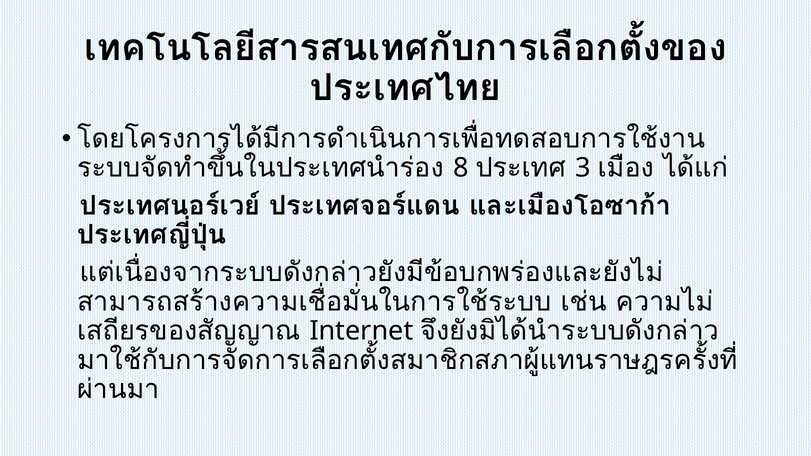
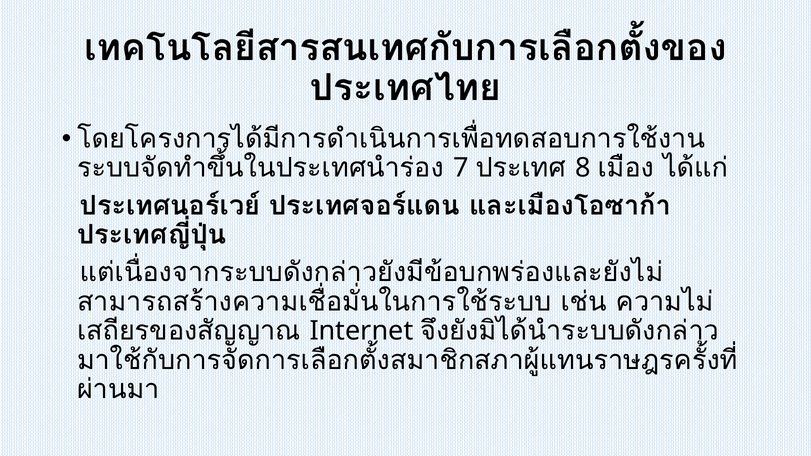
8: 8 -> 7
3: 3 -> 8
